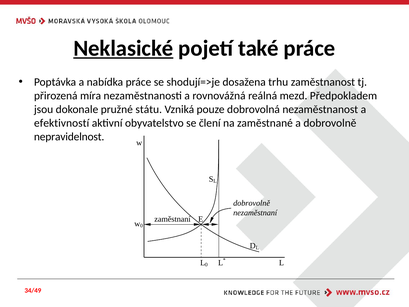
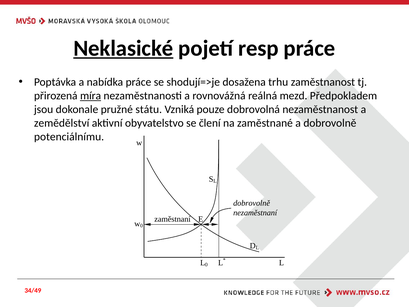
také: také -> resp
míra underline: none -> present
efektivností: efektivností -> zemědělství
nepravidelnost: nepravidelnost -> potenciálnímu
